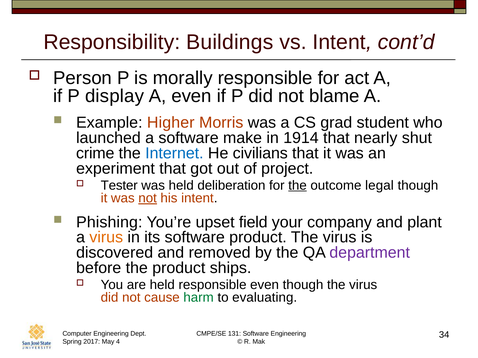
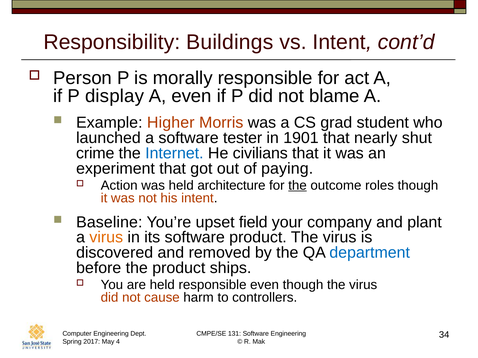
make: make -> tester
1914: 1914 -> 1901
project: project -> paying
Tester: Tester -> Action
deliberation: deliberation -> architecture
legal: legal -> roles
not at (148, 198) underline: present -> none
Phishing: Phishing -> Baseline
department colour: purple -> blue
harm colour: green -> black
evaluating: evaluating -> controllers
